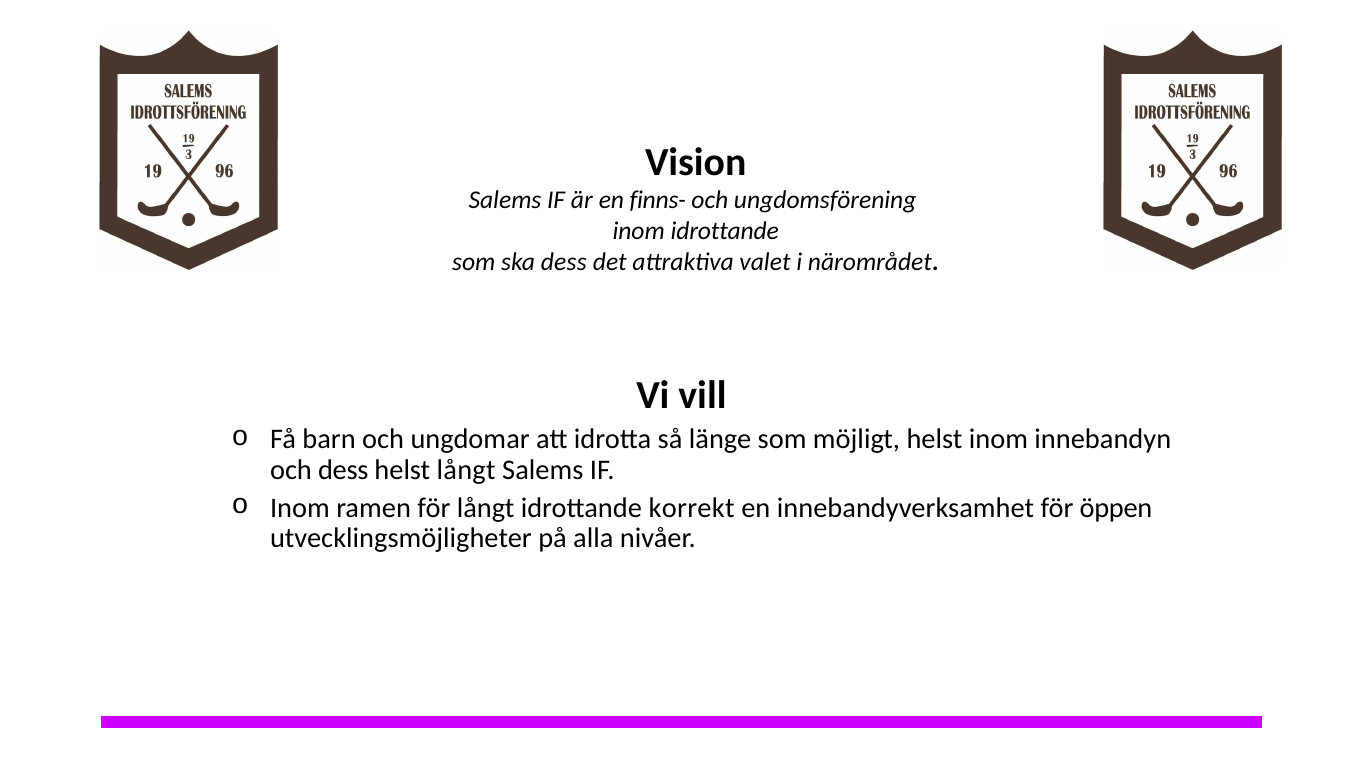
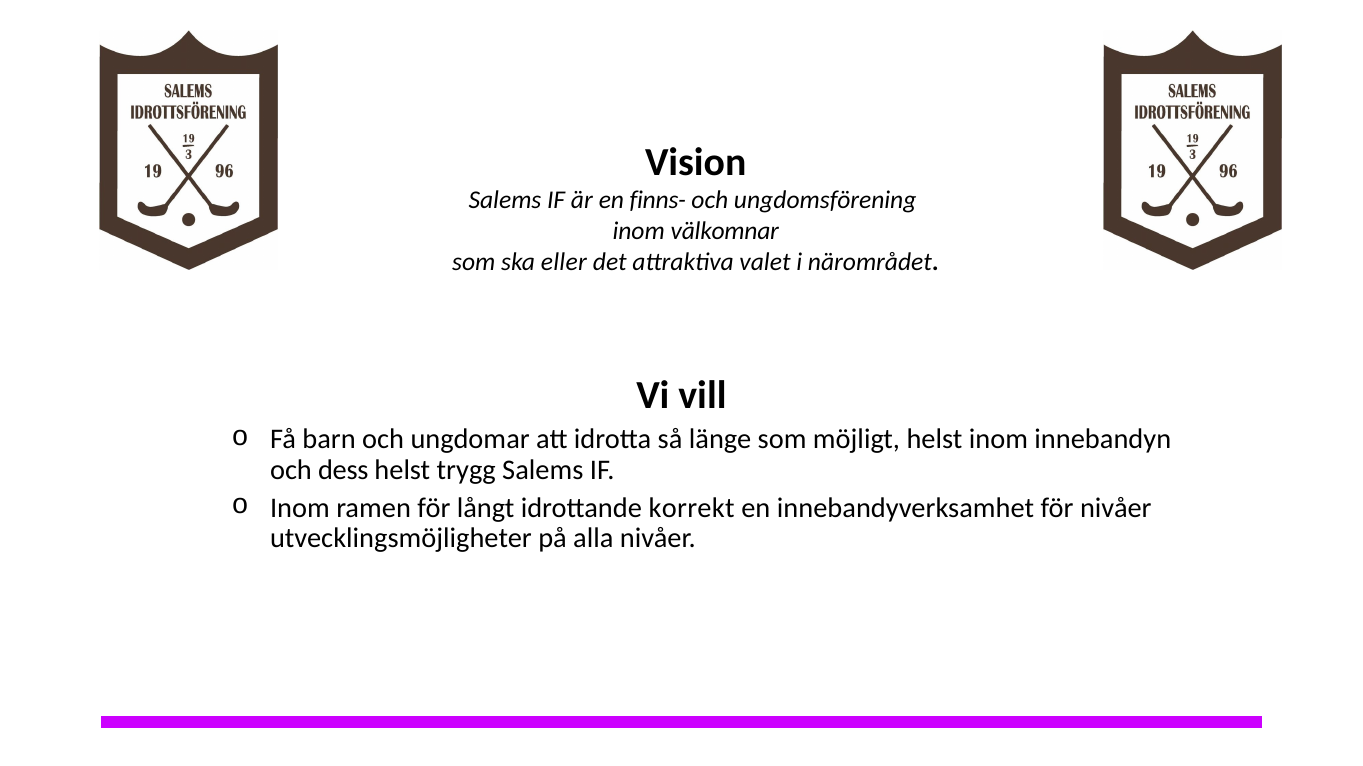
inom idrottande: idrottande -> välkomnar
ska dess: dess -> eller
helst långt: långt -> trygg
för öppen: öppen -> nivåer
